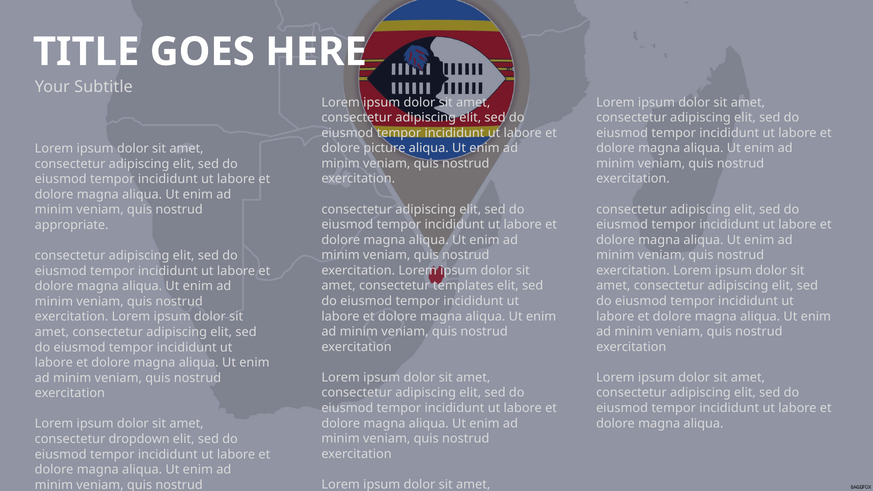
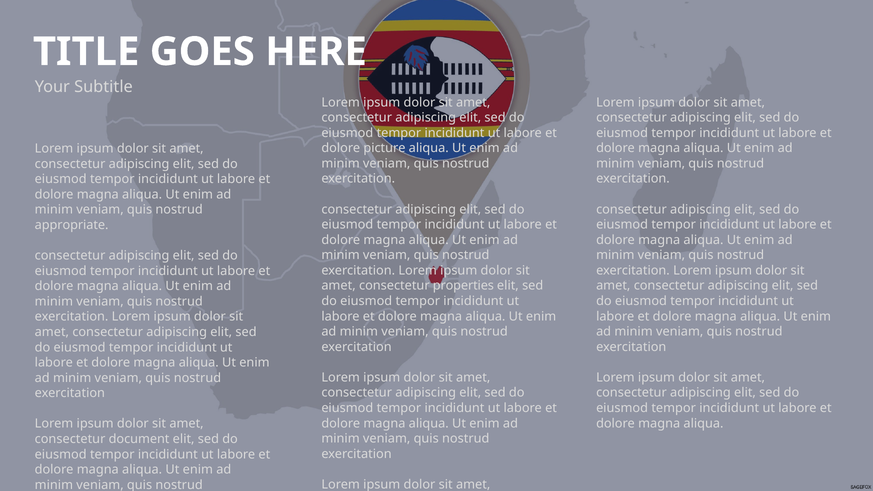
templates: templates -> properties
dropdown: dropdown -> document
